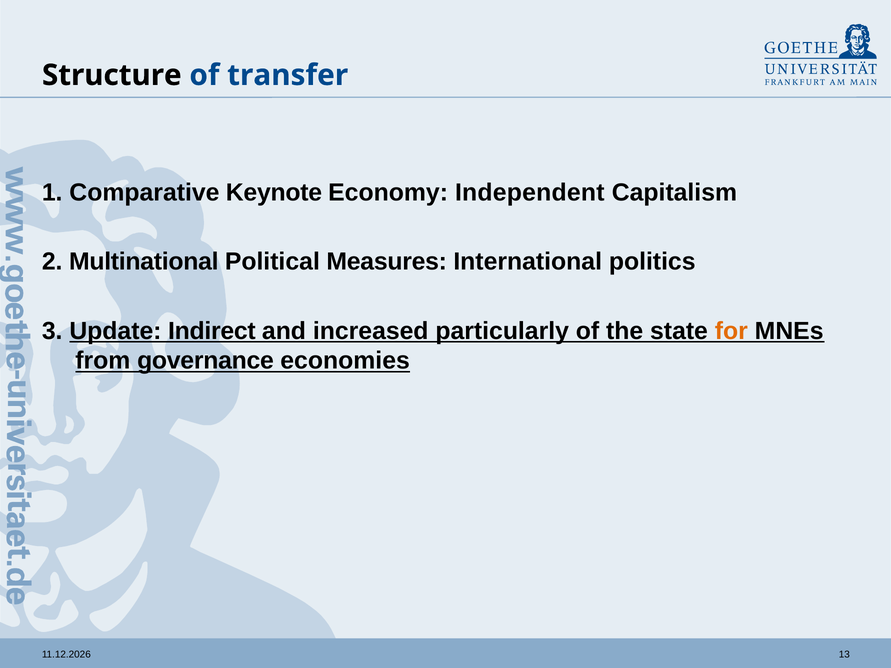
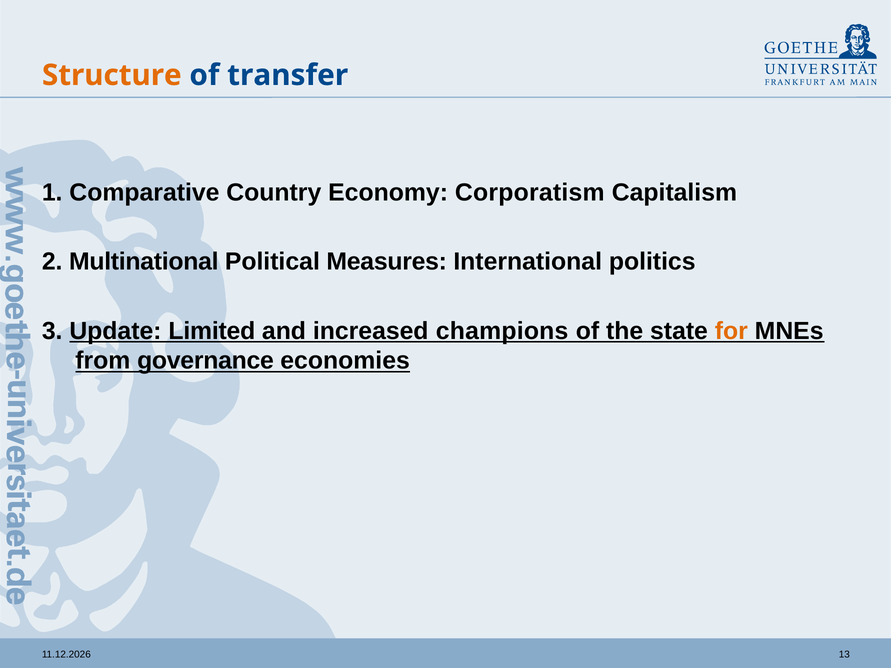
Structure colour: black -> orange
Keynote: Keynote -> Country
Independent: Independent -> Corporatism
Indirect: Indirect -> Limited
particularly: particularly -> champions
